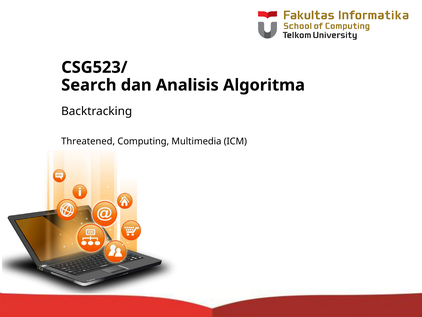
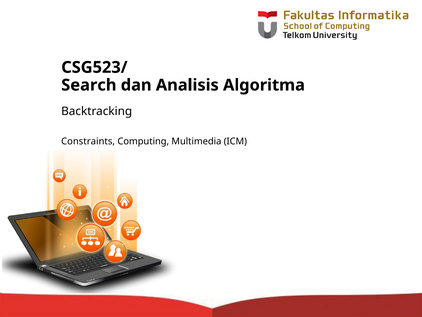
Threatened: Threatened -> Constraints
